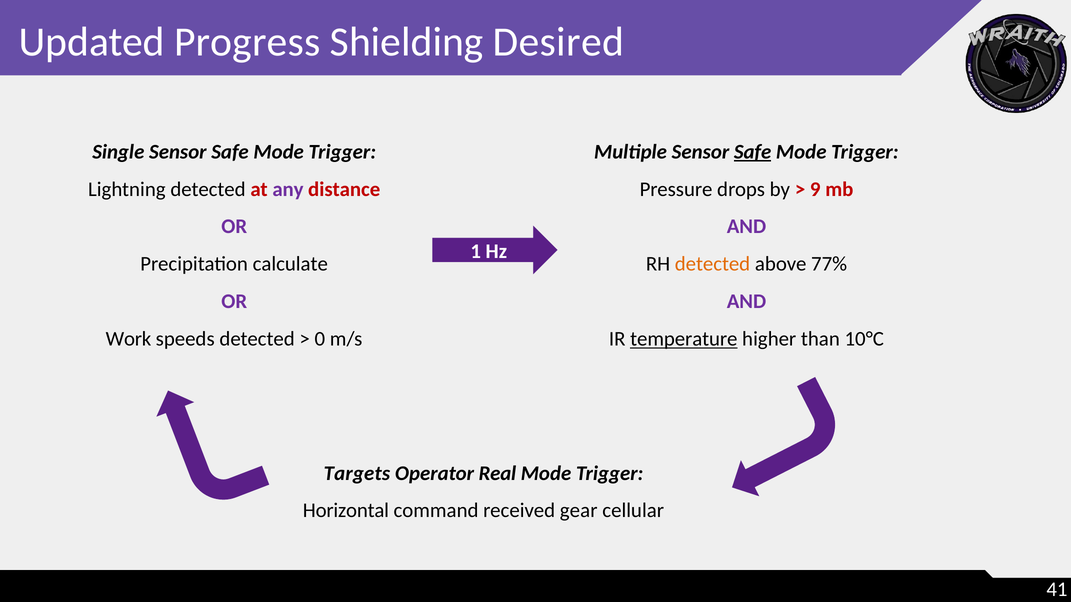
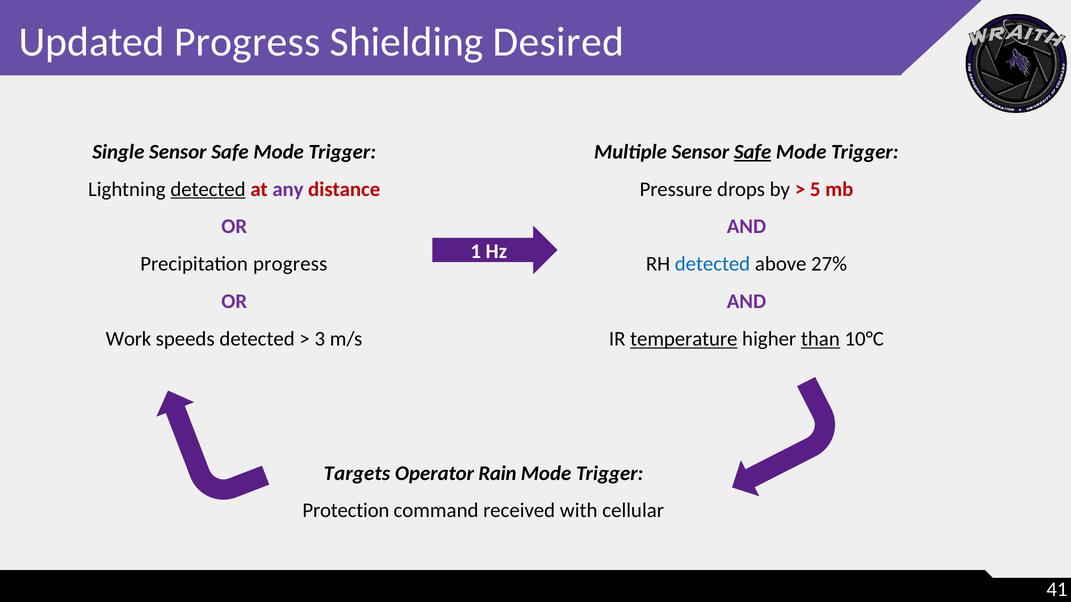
detected at (208, 189) underline: none -> present
9: 9 -> 5
Precipitation calculate: calculate -> progress
detected at (713, 264) colour: orange -> blue
77%: 77% -> 27%
0: 0 -> 3
than underline: none -> present
Real: Real -> Rain
Horizontal: Horizontal -> Protection
gear: gear -> with
